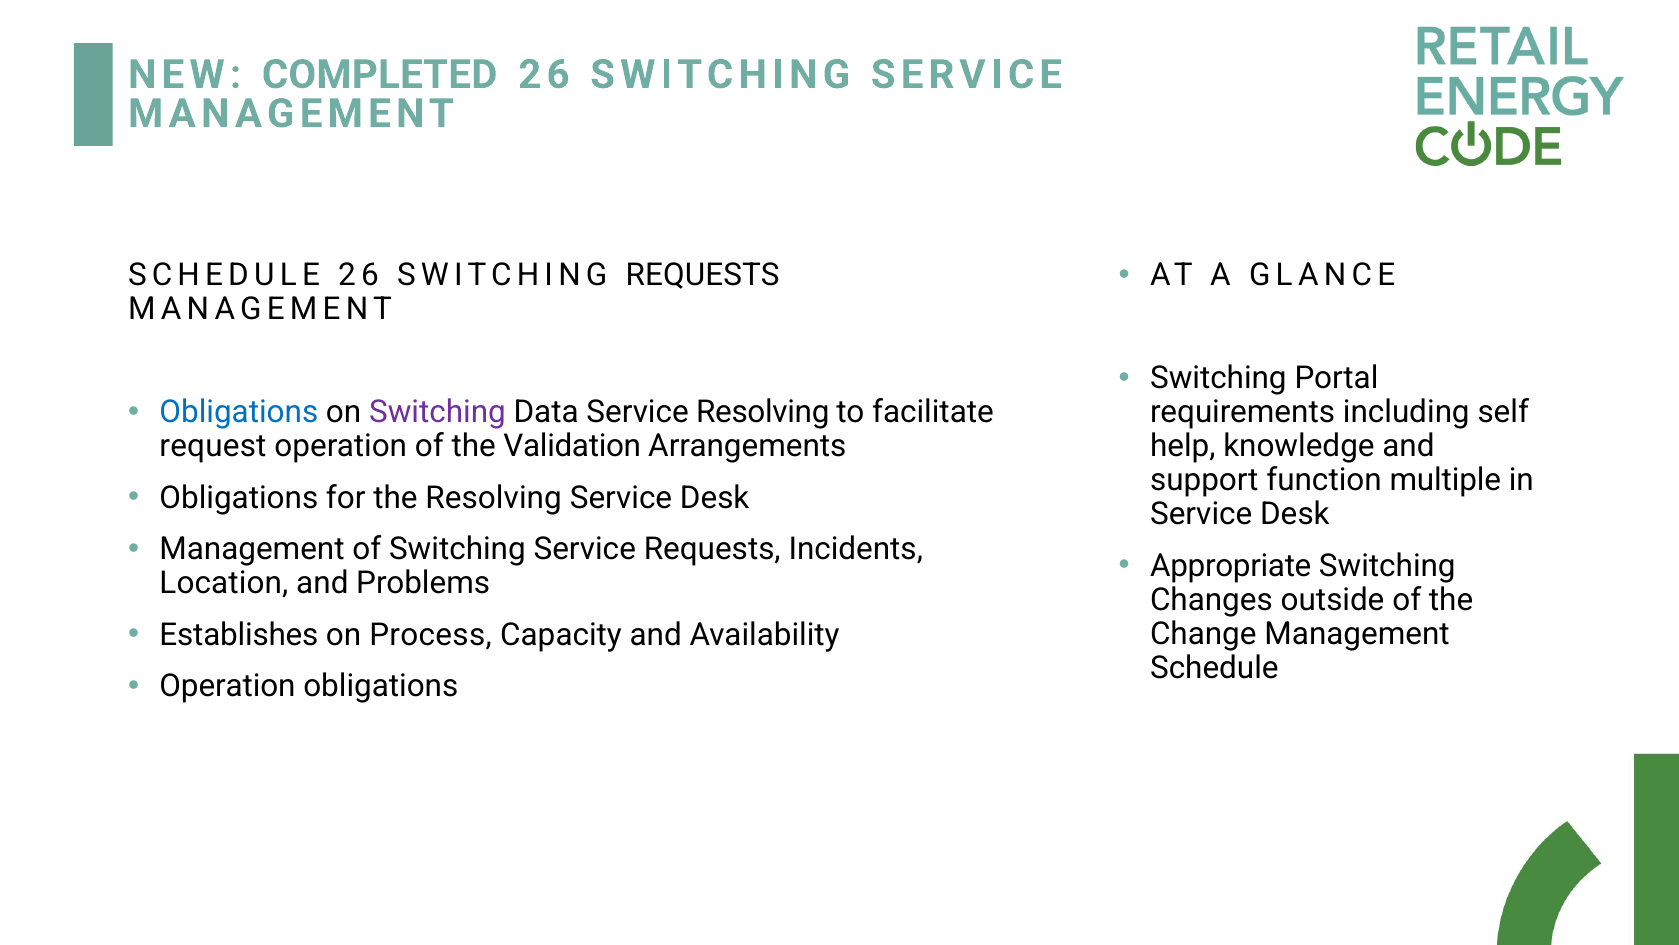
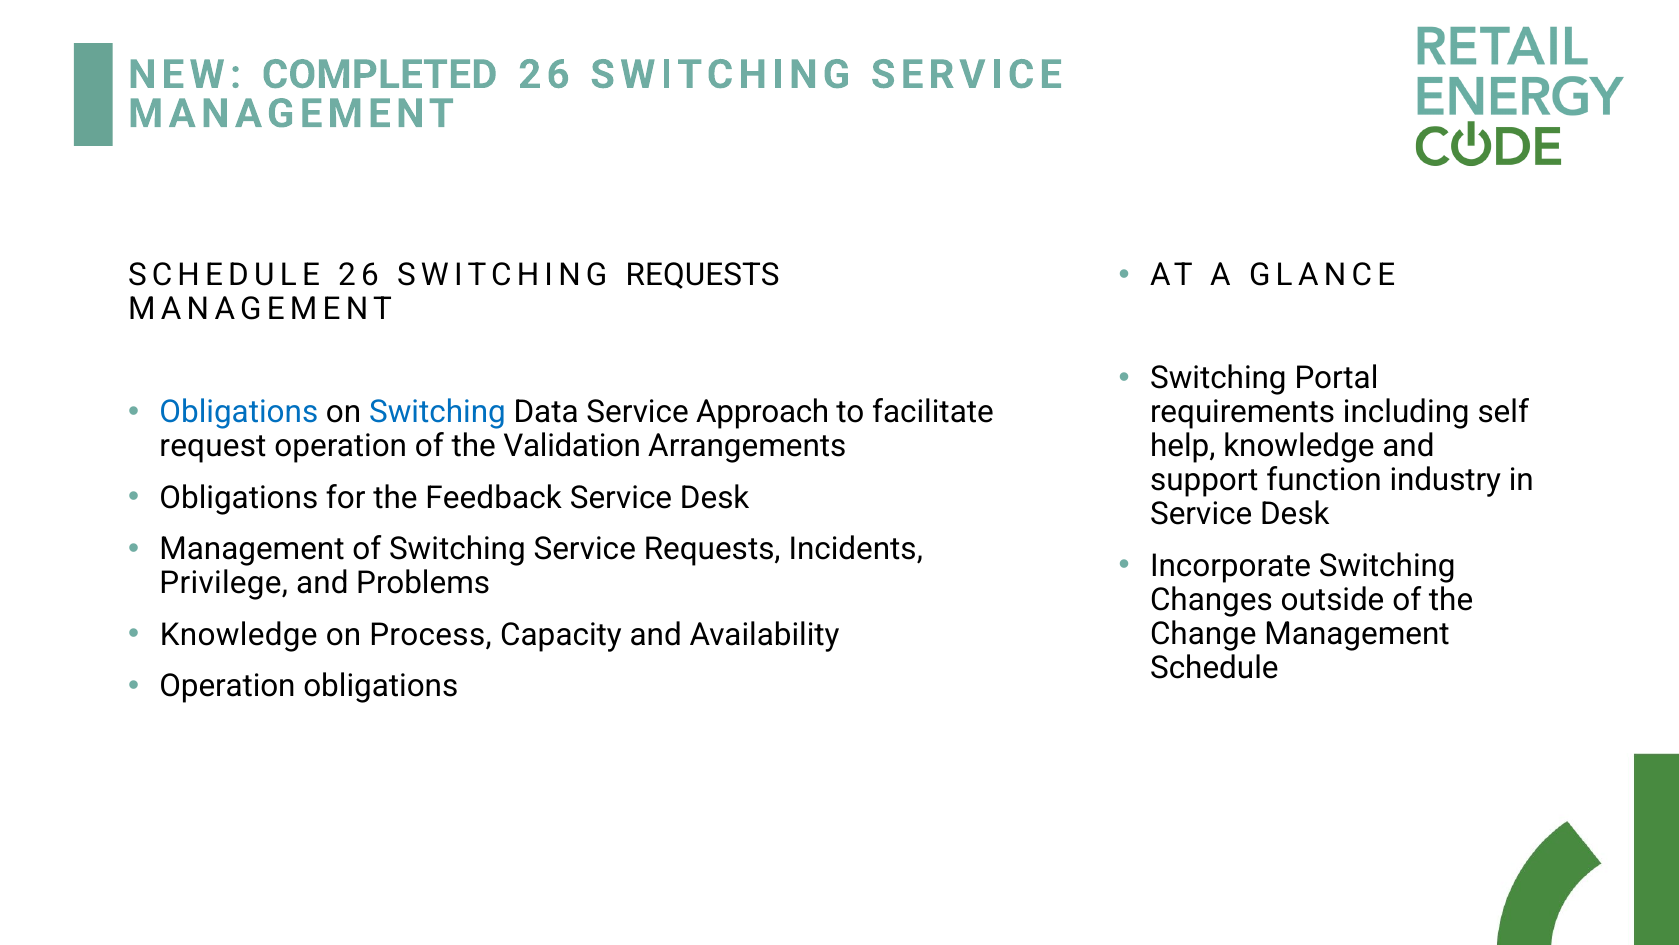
Switching at (437, 412) colour: purple -> blue
Service Resolving: Resolving -> Approach
multiple: multiple -> industry
the Resolving: Resolving -> Feedback
Appropriate: Appropriate -> Incorporate
Location: Location -> Privilege
Establishes at (239, 634): Establishes -> Knowledge
